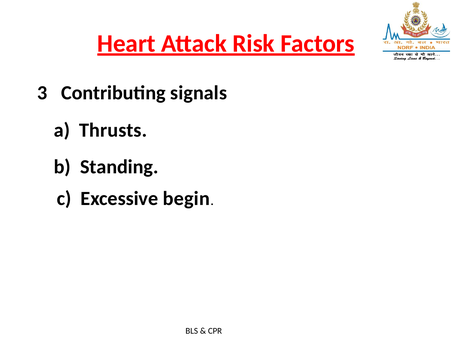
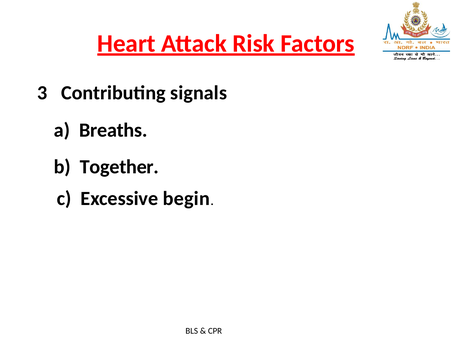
Thrusts: Thrusts -> Breaths
Standing: Standing -> Together
